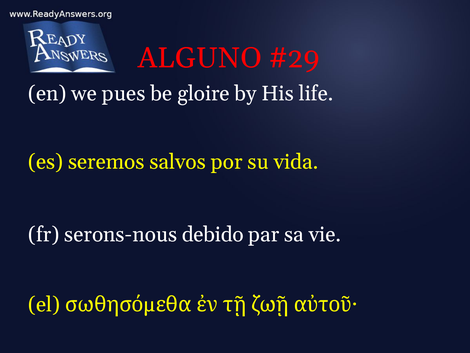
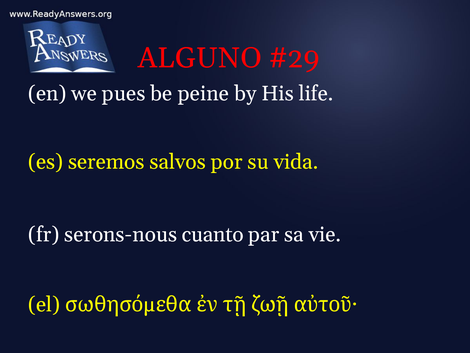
gloire: gloire -> peine
debido: debido -> cuanto
